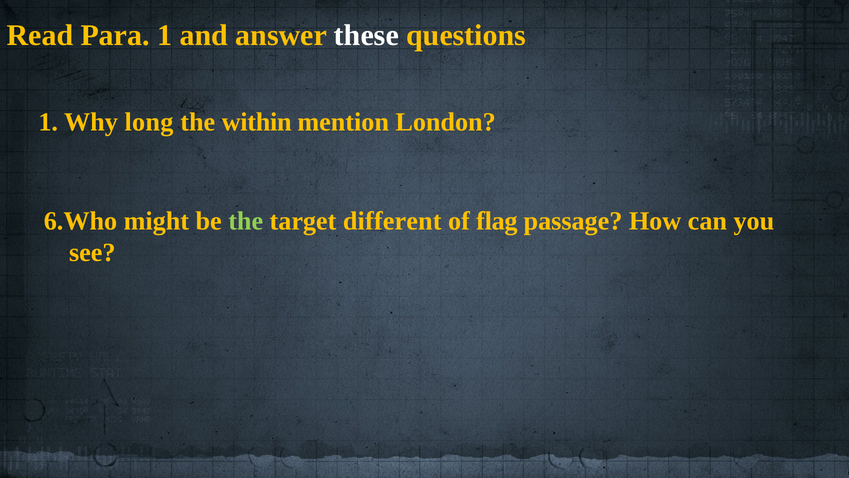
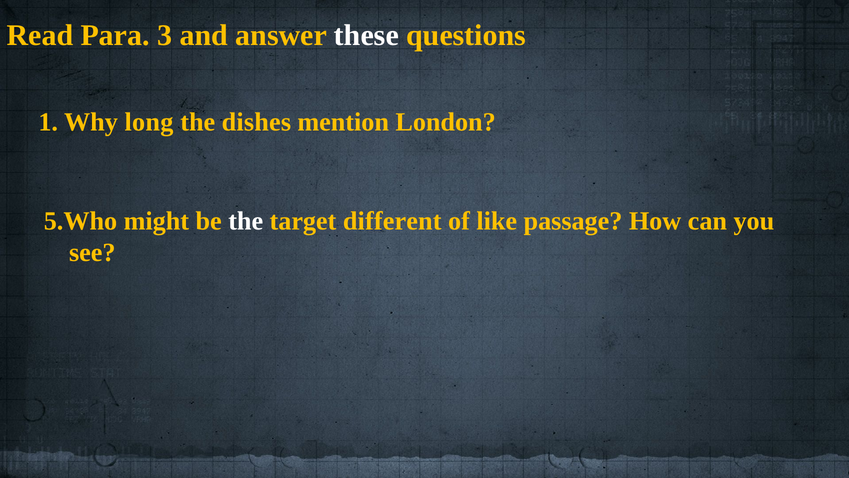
Para 1: 1 -> 3
within: within -> dishes
6.Who: 6.Who -> 5.Who
the at (246, 221) colour: light green -> white
flag: flag -> like
